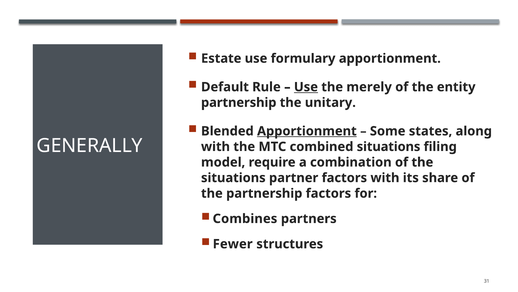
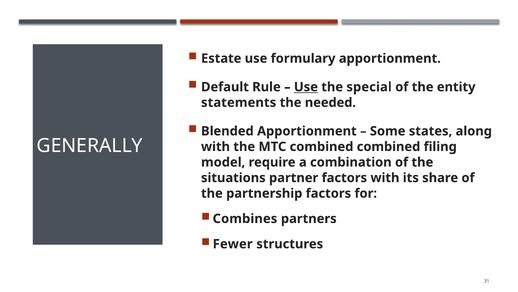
merely: merely -> special
partnership at (239, 102): partnership -> statements
unitary: unitary -> needed
Apportionment at (307, 131) underline: present -> none
combined situations: situations -> combined
